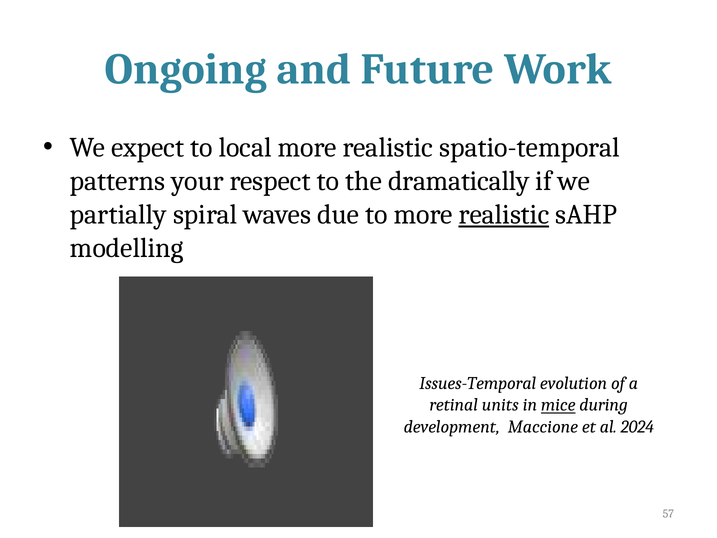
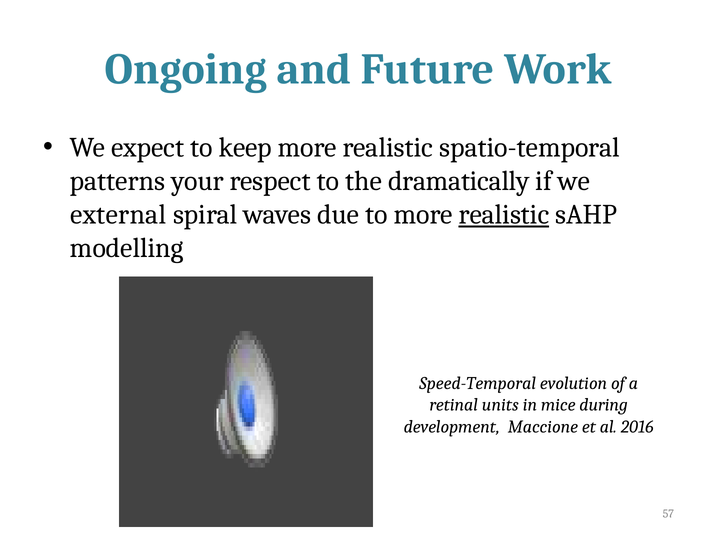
local: local -> keep
partially: partially -> external
Issues-Temporal: Issues-Temporal -> Speed-Temporal
mice underline: present -> none
2024: 2024 -> 2016
